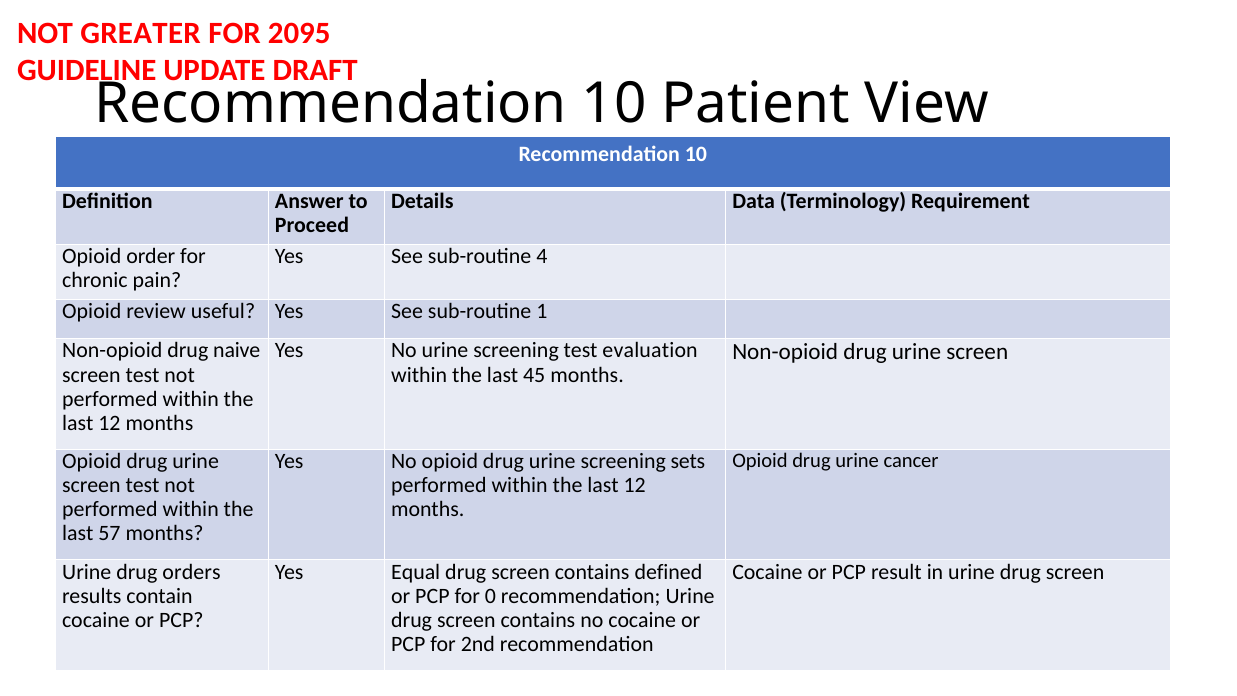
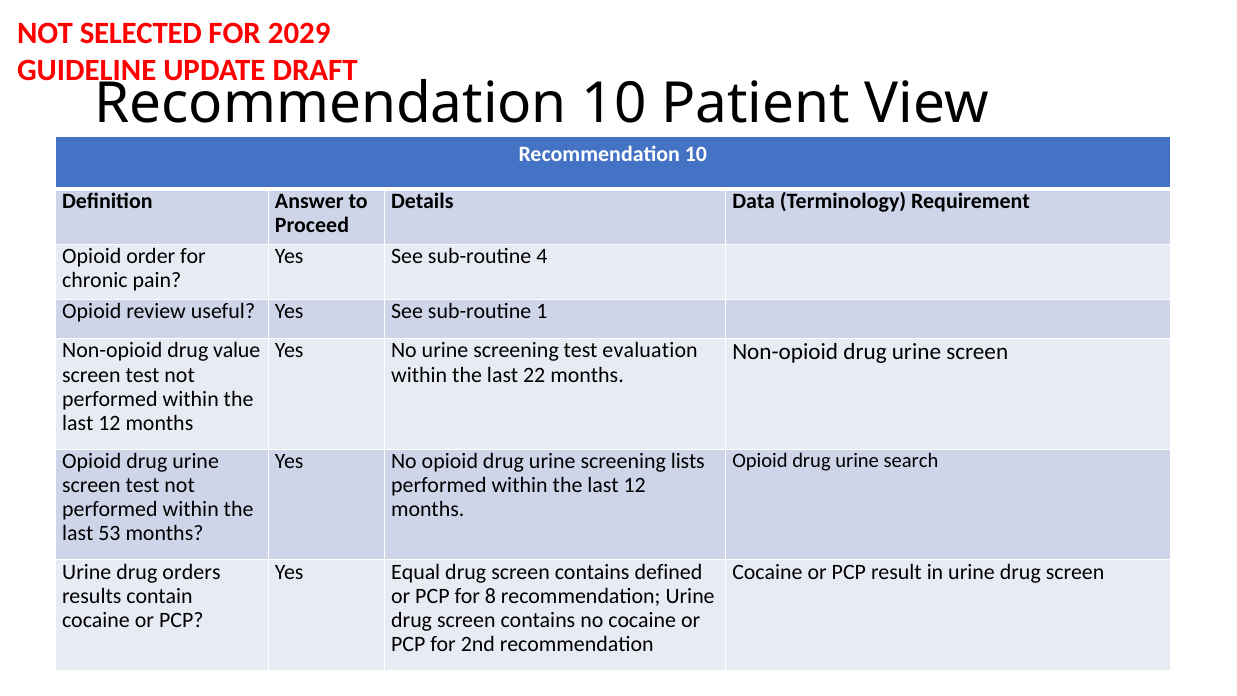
NOT GREATER: GREATER -> SELECTED
2095: 2095 -> 2029
naive at (237, 351): naive -> value
45: 45 -> 22
cancer: cancer -> search
sets: sets -> lists
57: 57 -> 53
0: 0 -> 8
